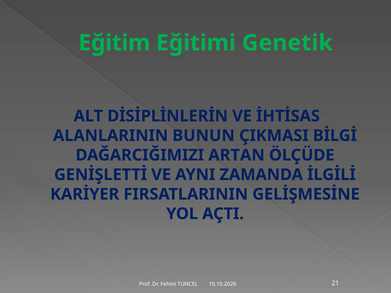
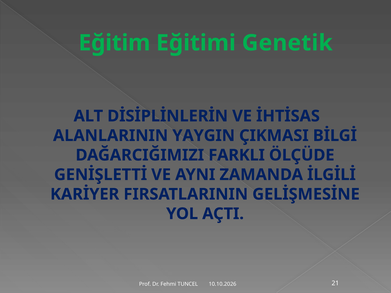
BUNUN: BUNUN -> YAYGIN
ARTAN: ARTAN -> FARKLI
